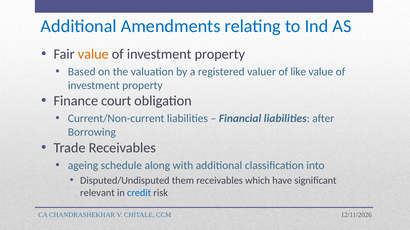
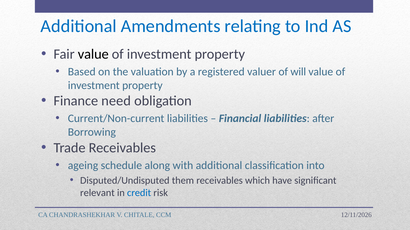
value at (93, 54) colour: orange -> black
like: like -> will
court: court -> need
